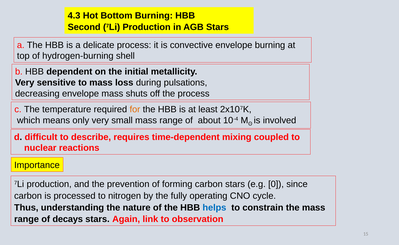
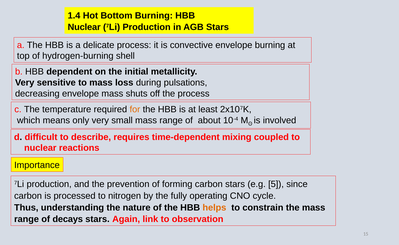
4.3: 4.3 -> 1.4
Second at (84, 27): Second -> Nuclear
0: 0 -> 5
helps colour: blue -> orange
